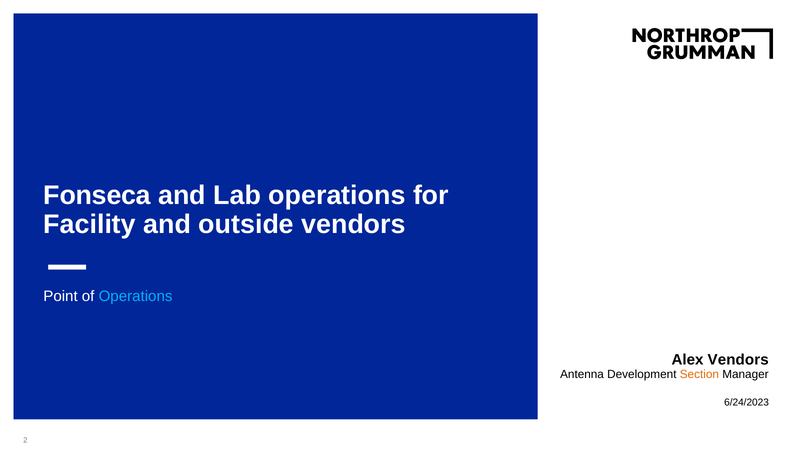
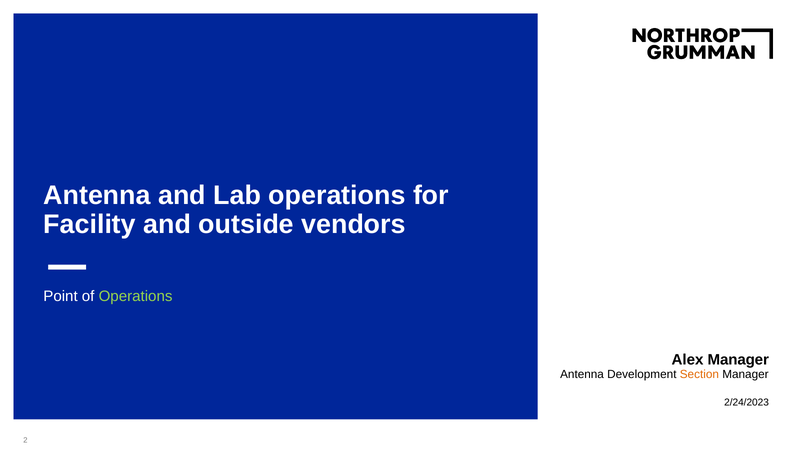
Fonseca at (97, 196): Fonseca -> Antenna
Operations at (136, 296) colour: light blue -> light green
Alex Vendors: Vendors -> Manager
6/24/2023: 6/24/2023 -> 2/24/2023
